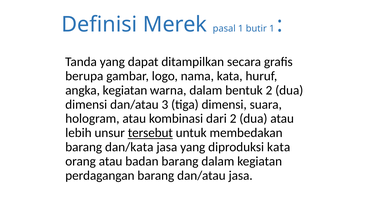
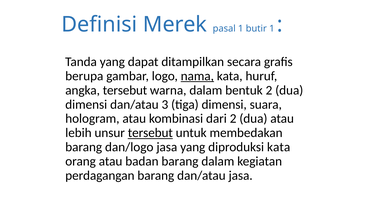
nama underline: none -> present
angka kegiatan: kegiatan -> tersebut
dan/kata: dan/kata -> dan/logo
